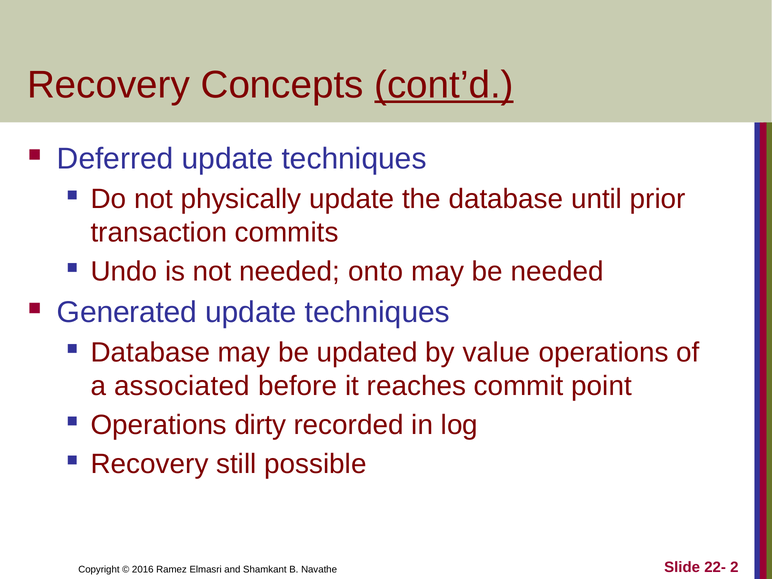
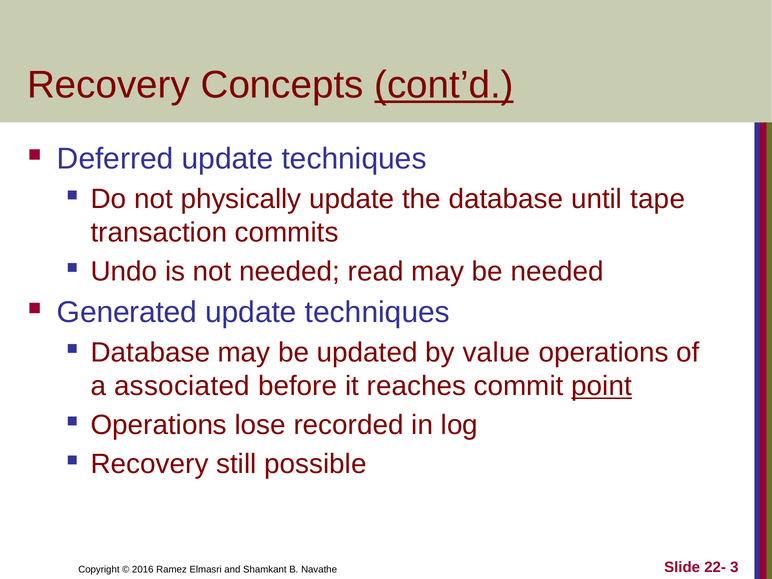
prior: prior -> tape
onto: onto -> read
point underline: none -> present
dirty: dirty -> lose
2: 2 -> 3
